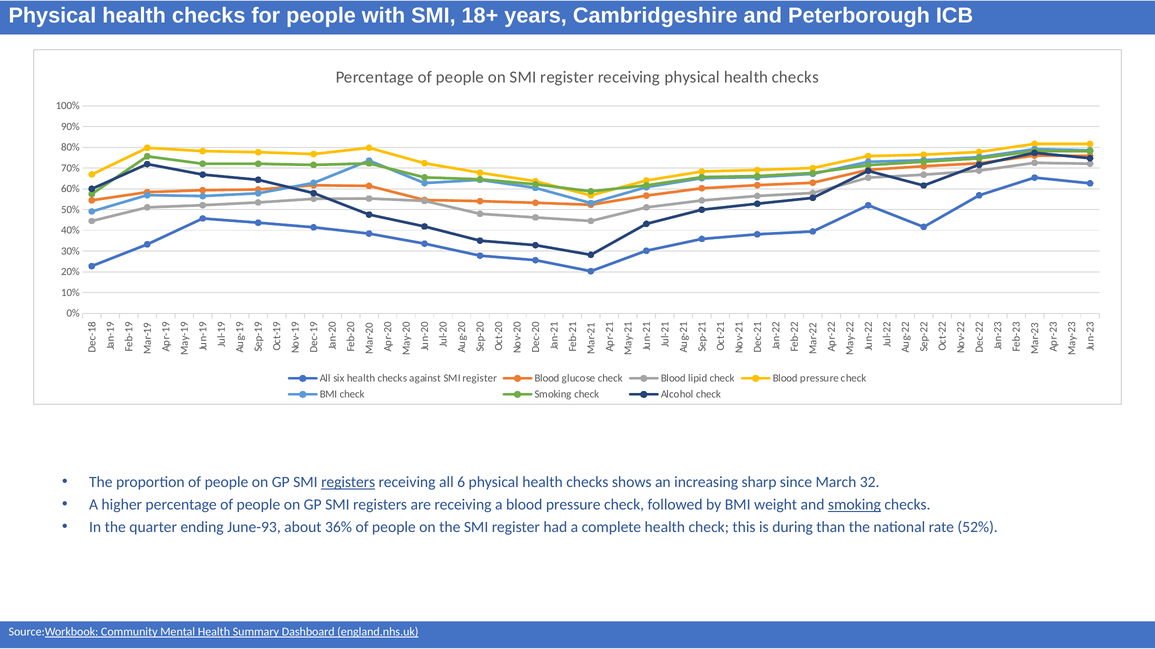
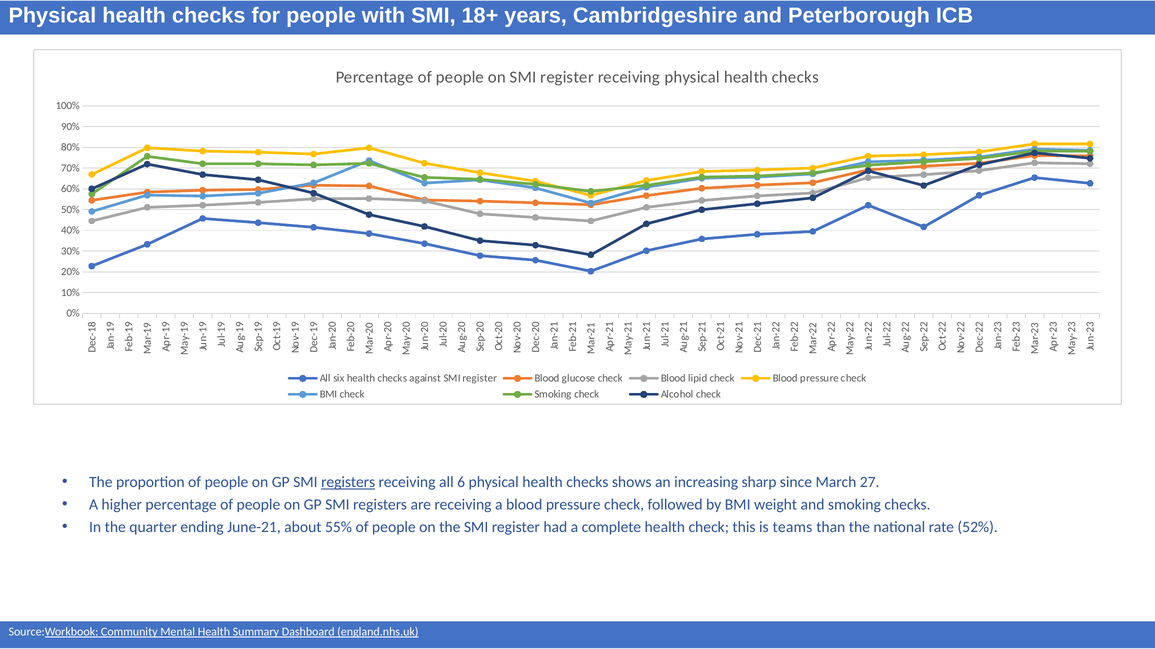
32: 32 -> 27
smoking at (854, 505) underline: present -> none
June-93: June-93 -> June-21
36%: 36% -> 55%
during: during -> teams
